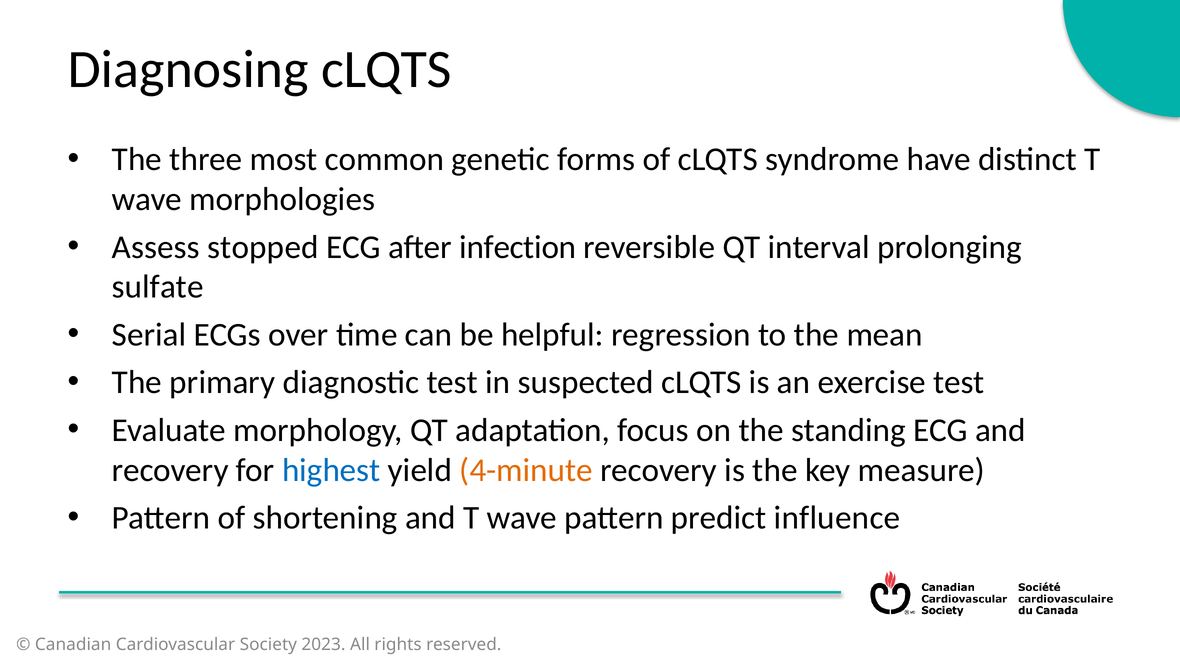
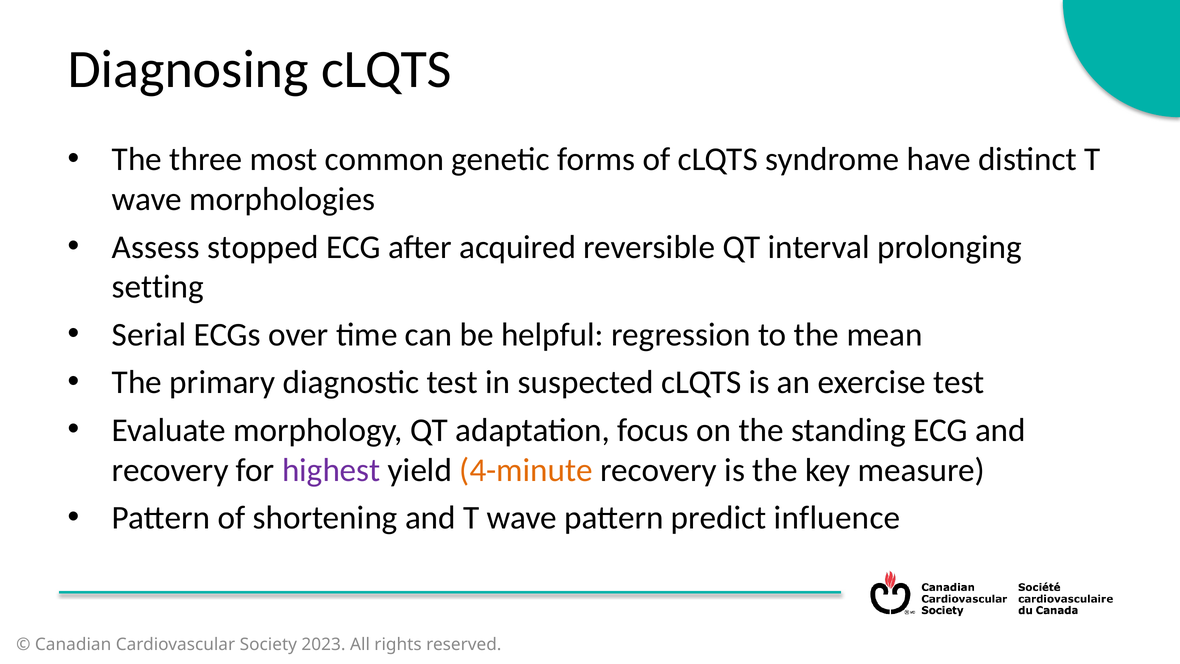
infection: infection -> acquired
sulfate: sulfate -> setting
highest colour: blue -> purple
